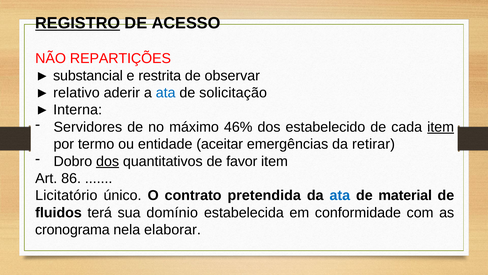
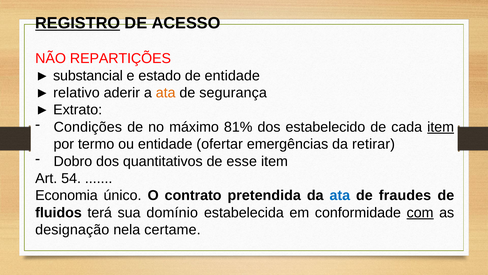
restrita: restrita -> estado
de observar: observar -> entidade
ata at (166, 93) colour: blue -> orange
solicitação: solicitação -> segurança
Interna: Interna -> Extrato
Servidores: Servidores -> Condições
46%: 46% -> 81%
aceitar: aceitar -> ofertar
dos at (108, 161) underline: present -> none
favor: favor -> esse
86: 86 -> 54
Licitatório: Licitatório -> Economia
material: material -> fraudes
com underline: none -> present
cronograma: cronograma -> designação
elaborar: elaborar -> certame
